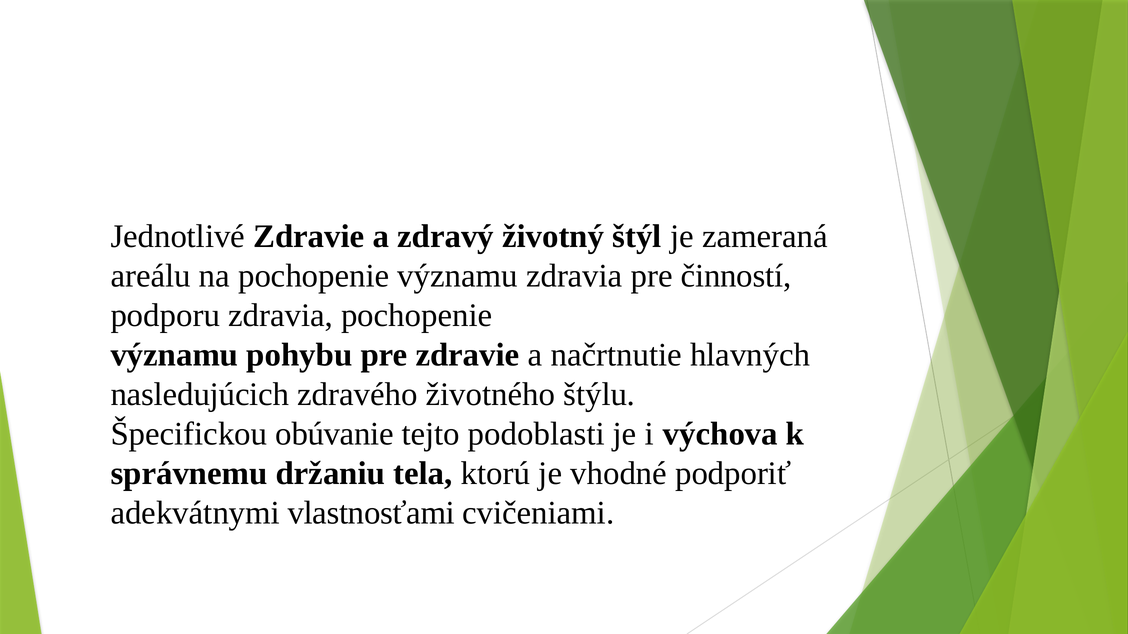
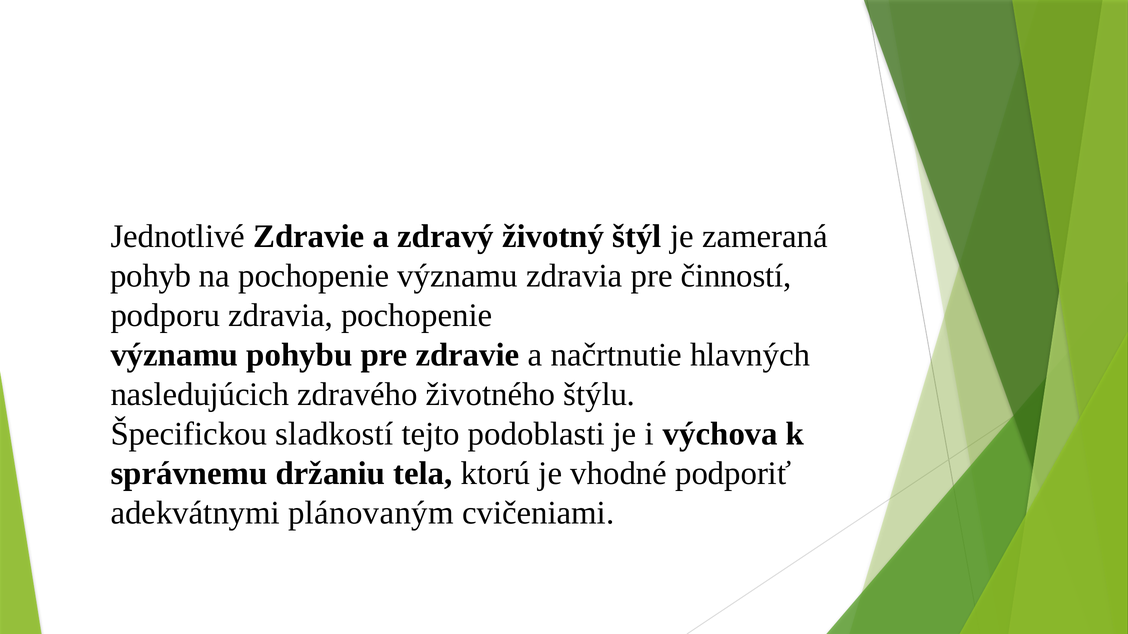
areálu: areálu -> pohyb
obúvanie: obúvanie -> sladkostí
vlastnosťami: vlastnosťami -> plánovaným
